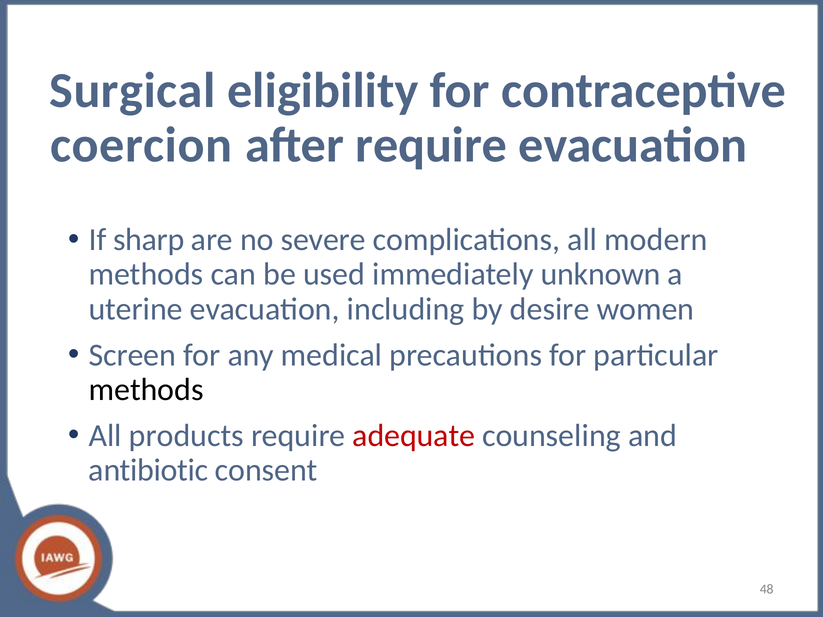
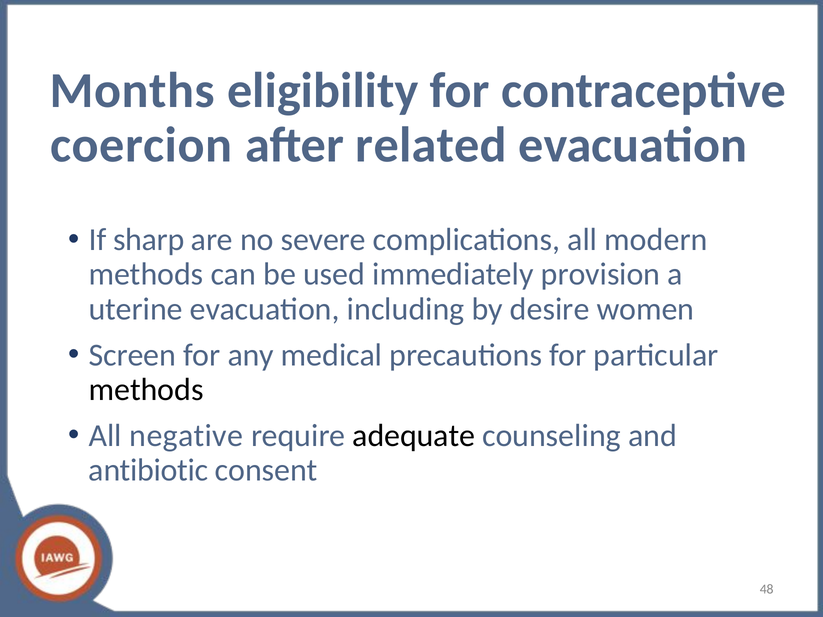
Surgical: Surgical -> Months
after require: require -> related
unknown: unknown -> provision
products: products -> negative
adequate colour: red -> black
